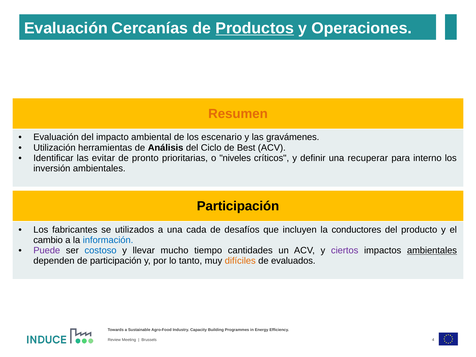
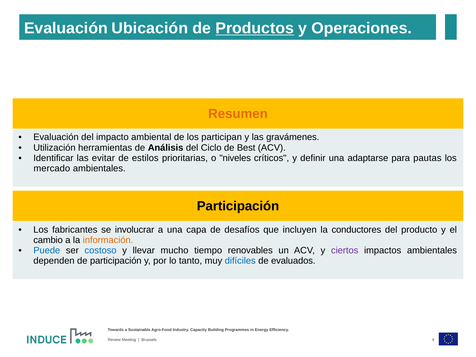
Cercanías: Cercanías -> Ubicación
escenario: escenario -> participan
pronto: pronto -> estilos
recuperar: recuperar -> adaptarse
interno: interno -> pautas
inversión: inversión -> mercado
utilizados: utilizados -> involucrar
cada: cada -> capa
información colour: blue -> orange
Puede colour: purple -> blue
cantidades: cantidades -> renovables
ambientales at (432, 250) underline: present -> none
difíciles colour: orange -> blue
